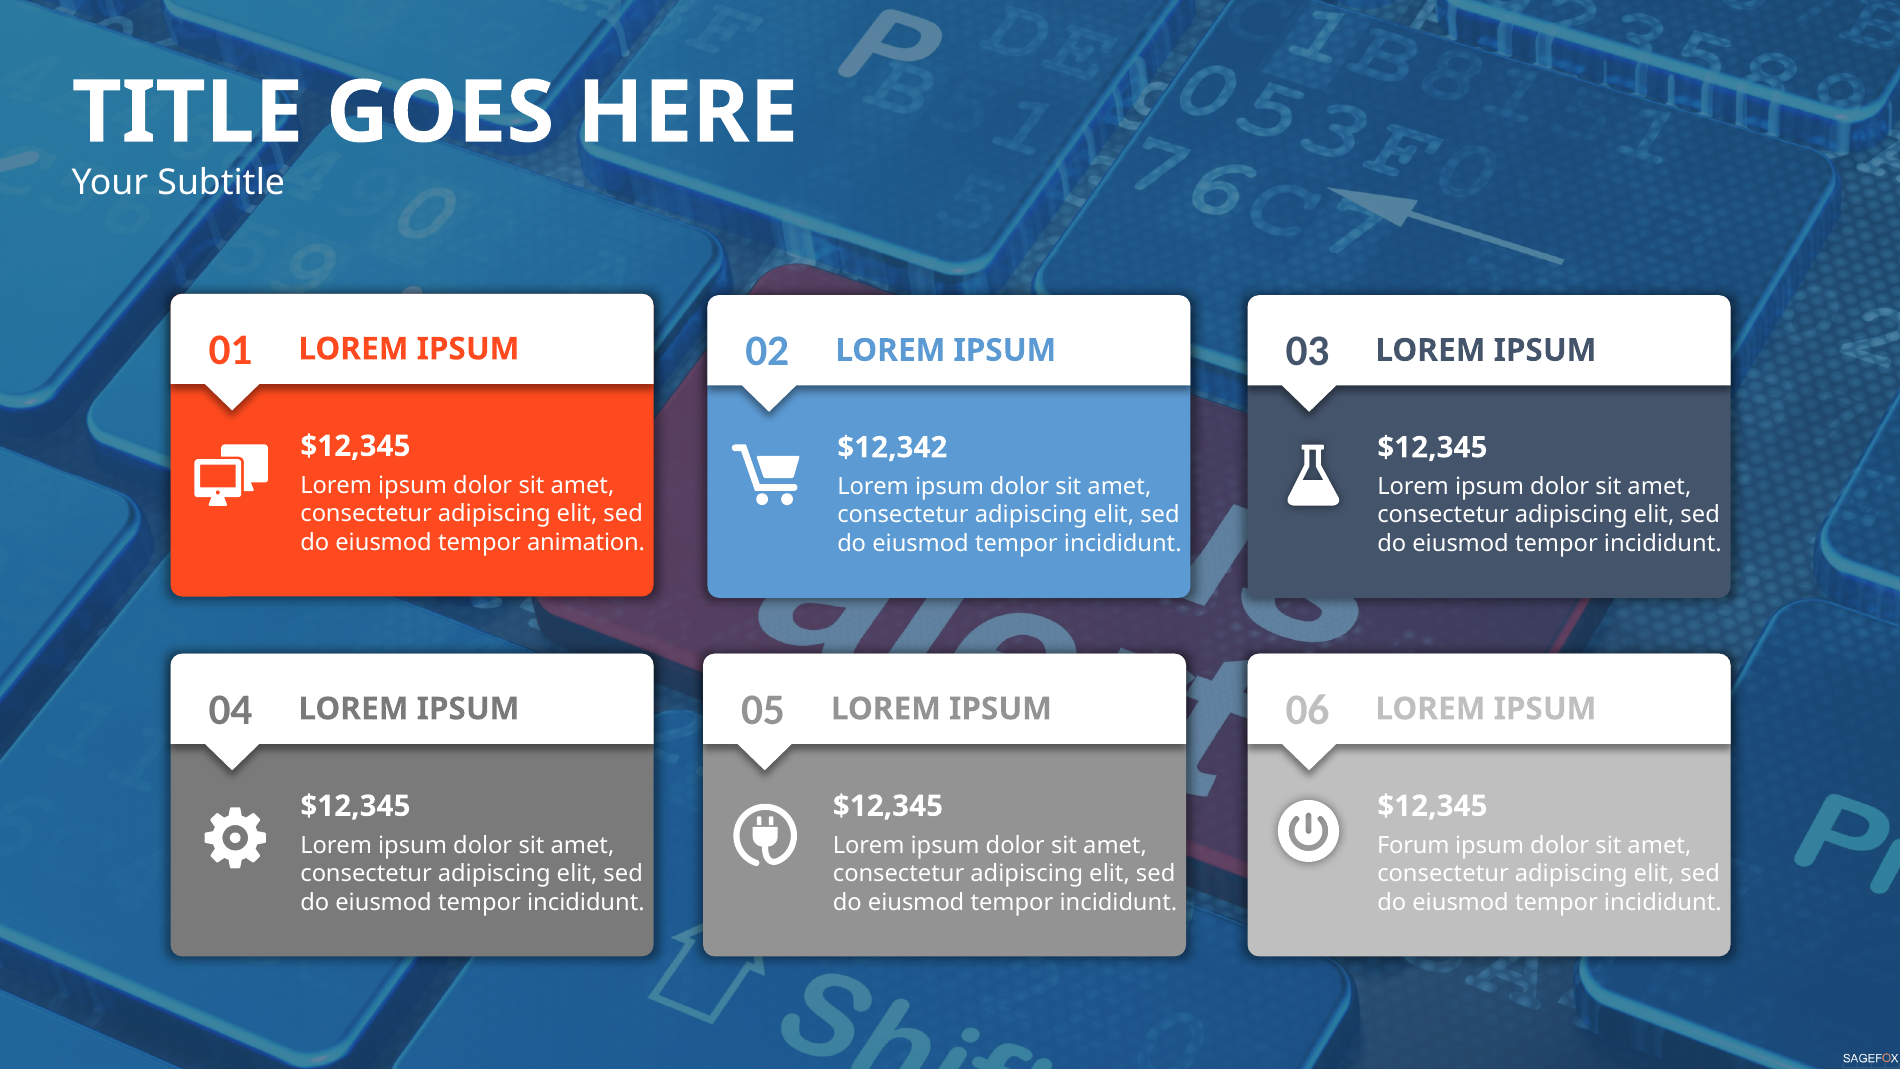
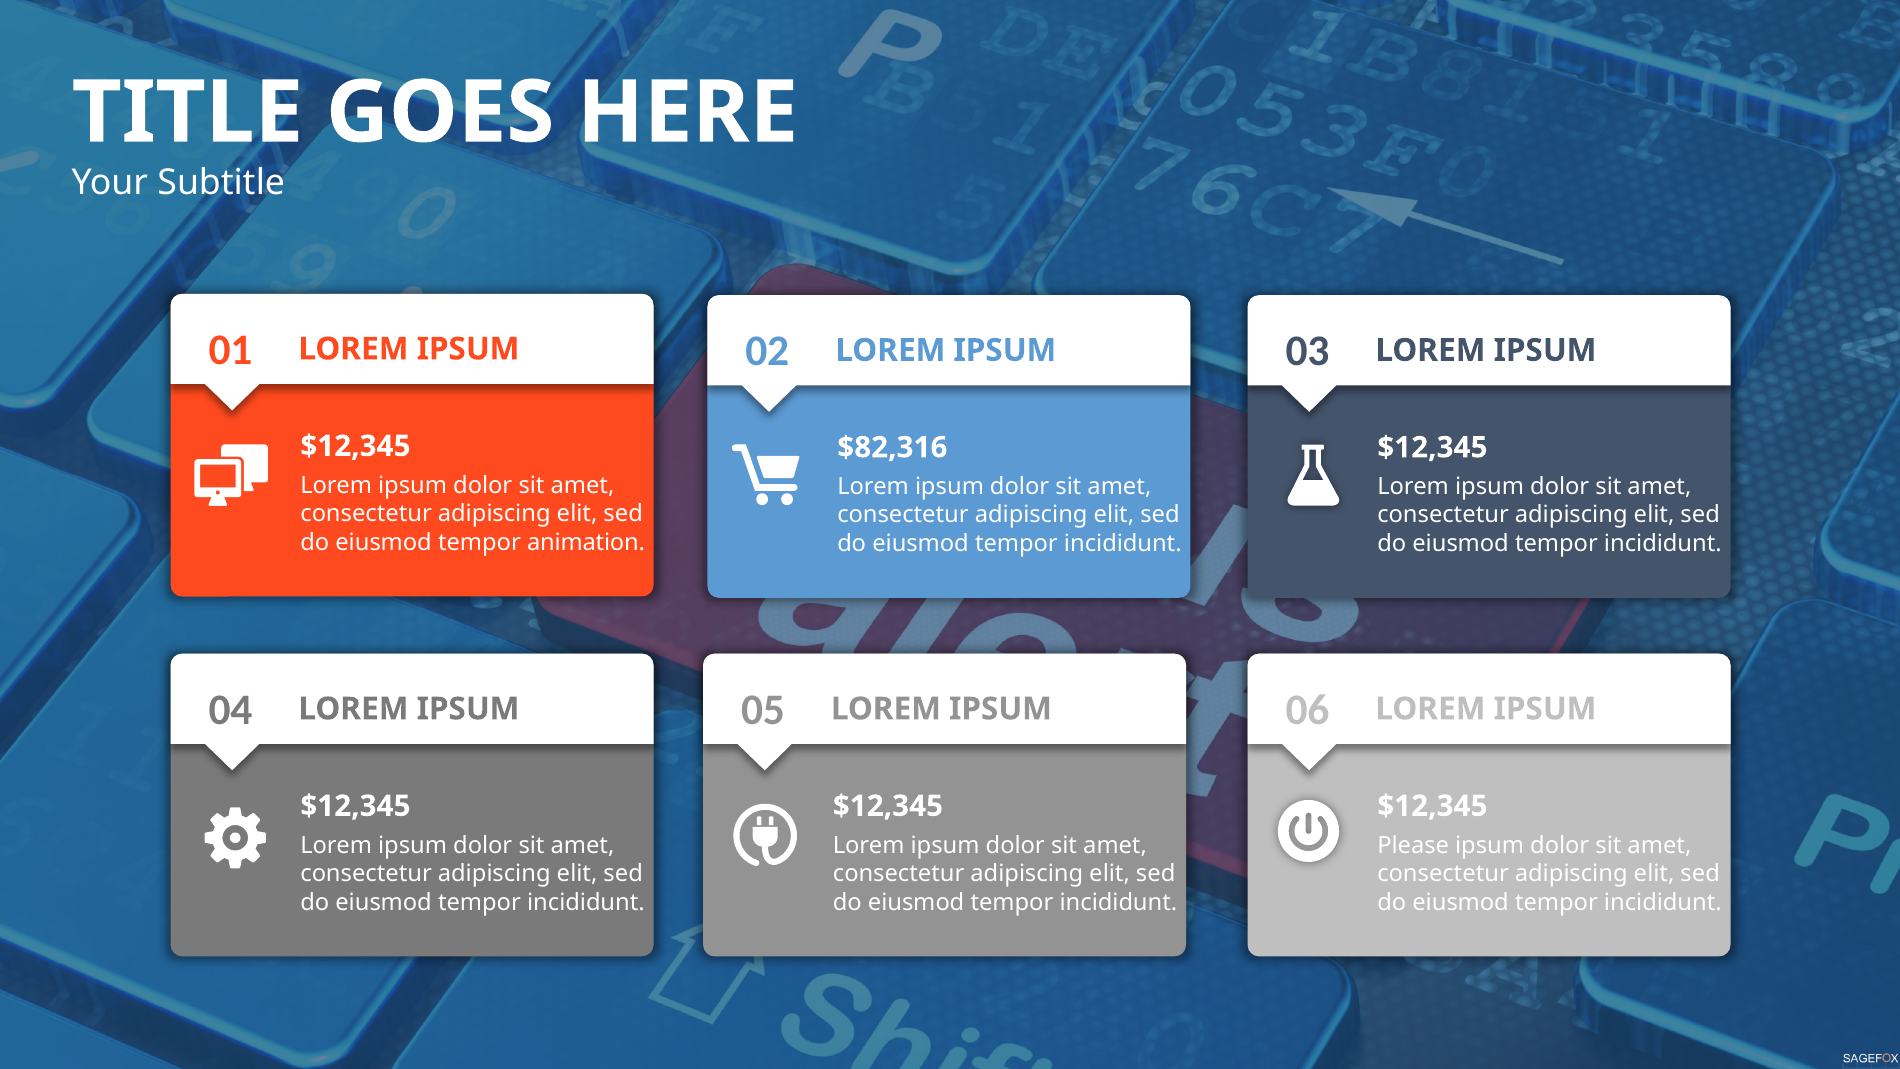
$12,342: $12,342 -> $82,316
Forum: Forum -> Please
